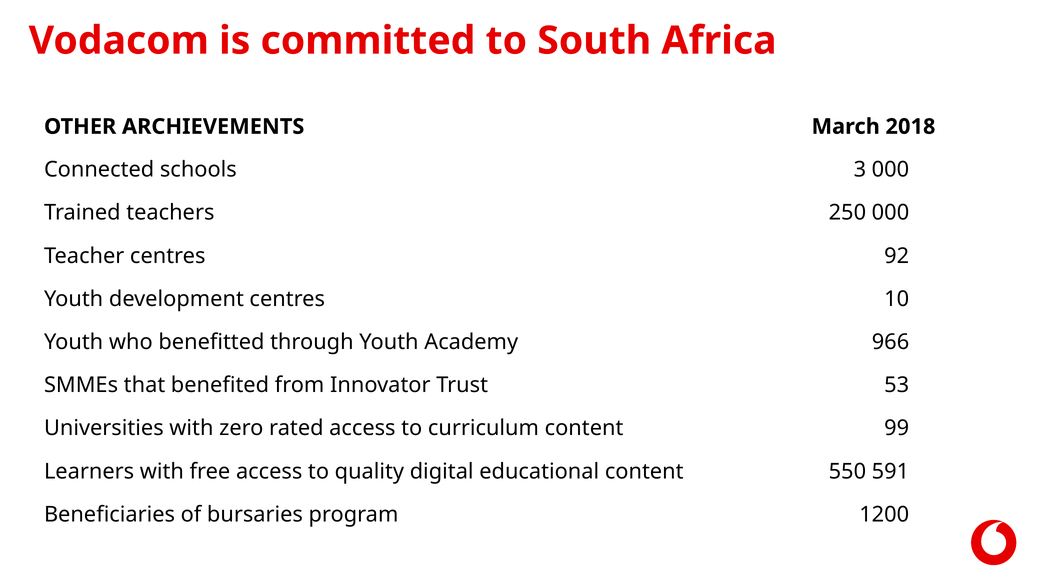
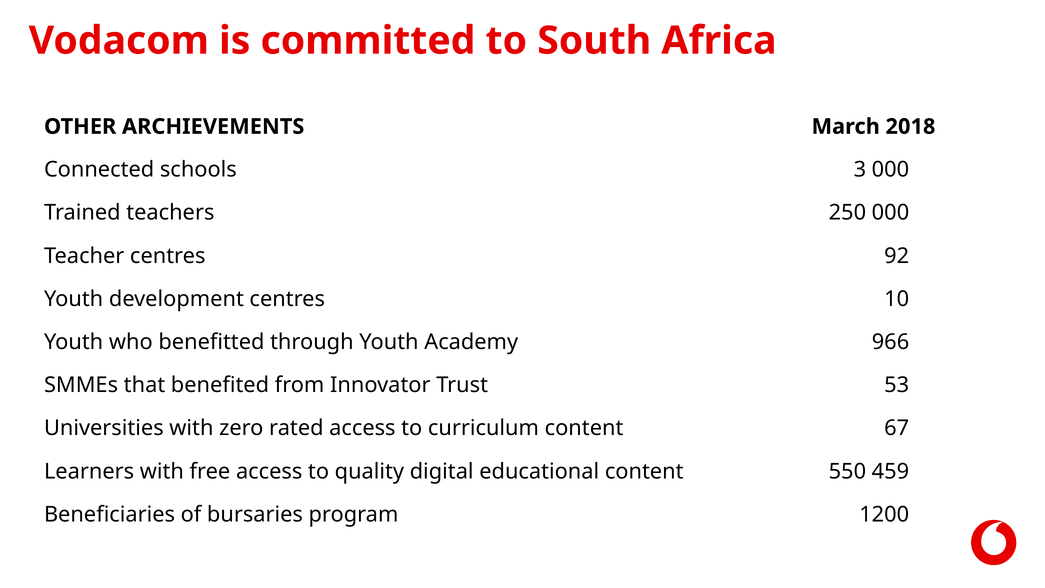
99: 99 -> 67
591: 591 -> 459
